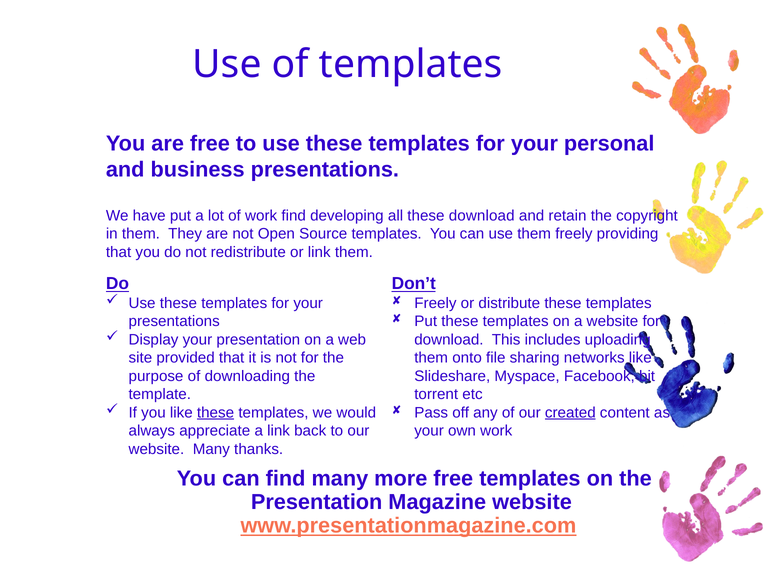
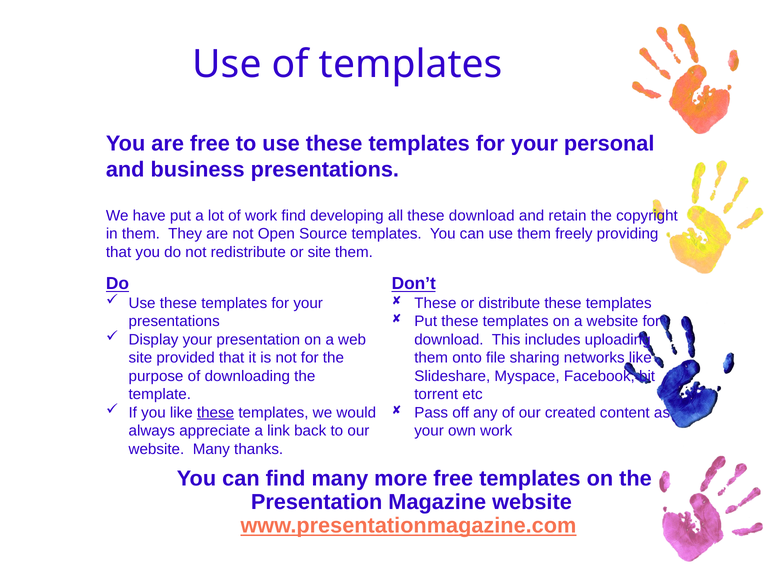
or link: link -> site
Freely at (435, 303): Freely -> These
created underline: present -> none
